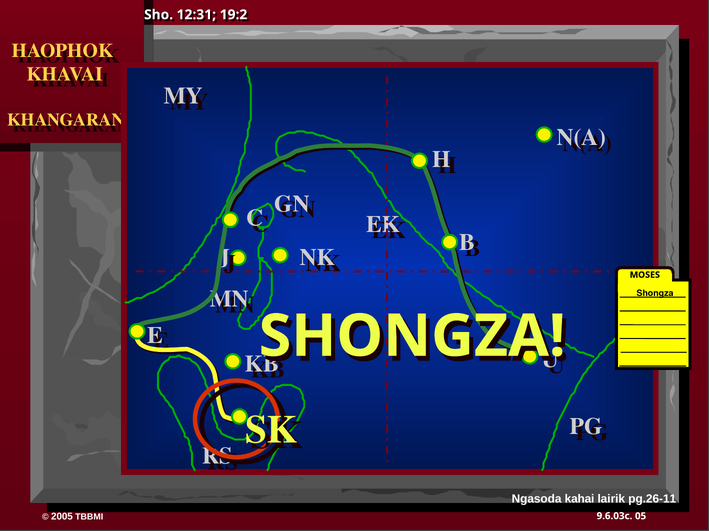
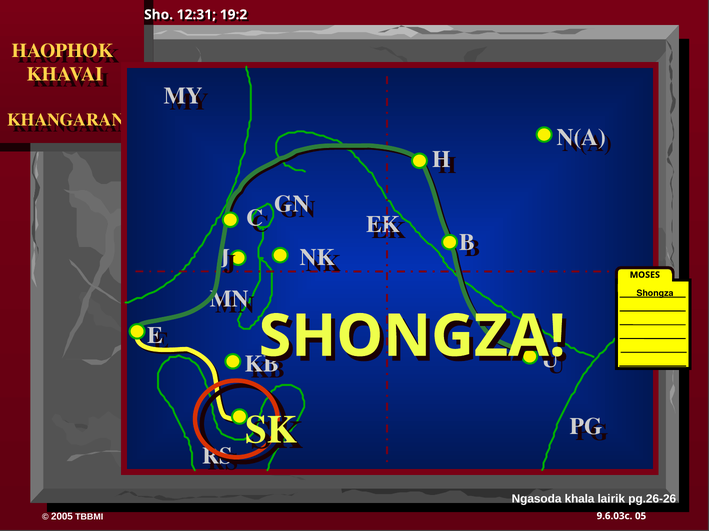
kahai: kahai -> khala
pg.26-11: pg.26-11 -> pg.26-26
